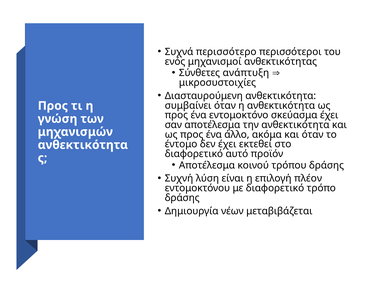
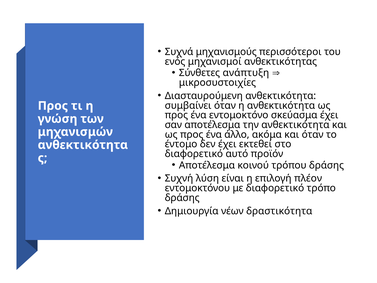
περισσότερο: περισσότερο -> μηχανισμούς
μεταβιβάζεται: μεταβιβάζεται -> δραστικότητα
